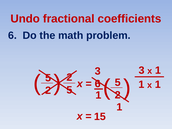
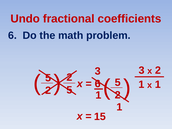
3 x 1: 1 -> 2
